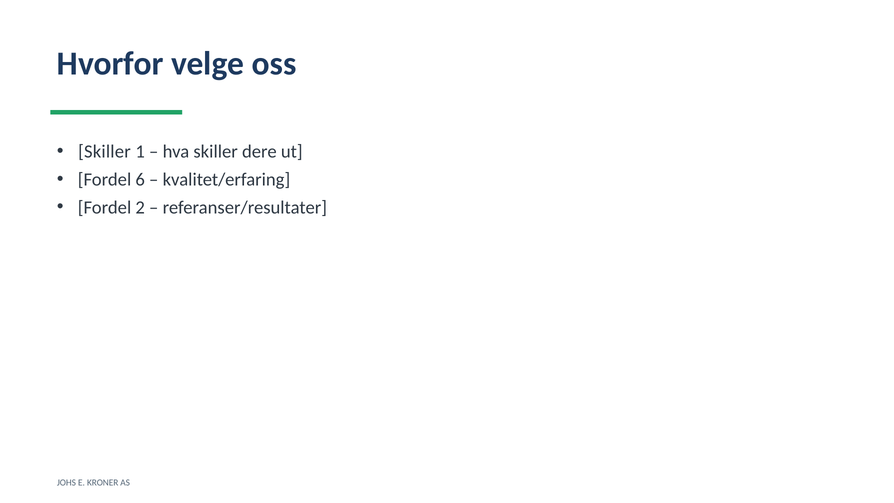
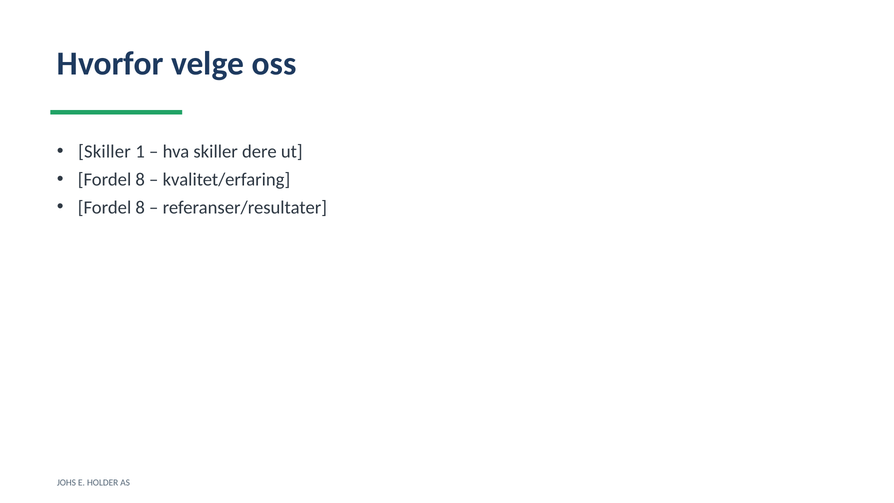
6 at (140, 179): 6 -> 8
2 at (140, 207): 2 -> 8
KRONER: KRONER -> HOLDER
